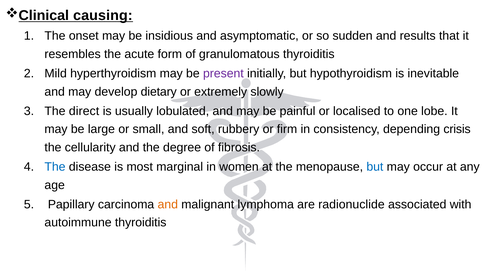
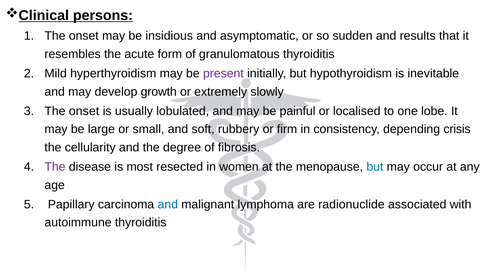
causing: causing -> persons
dietary: dietary -> growth
direct at (84, 111): direct -> onset
The at (55, 167) colour: blue -> purple
marginal: marginal -> resected
and at (168, 205) colour: orange -> blue
